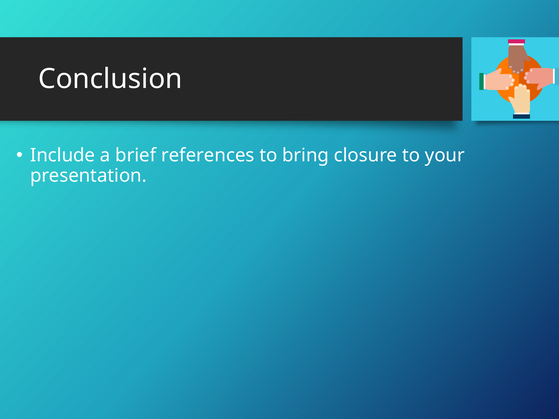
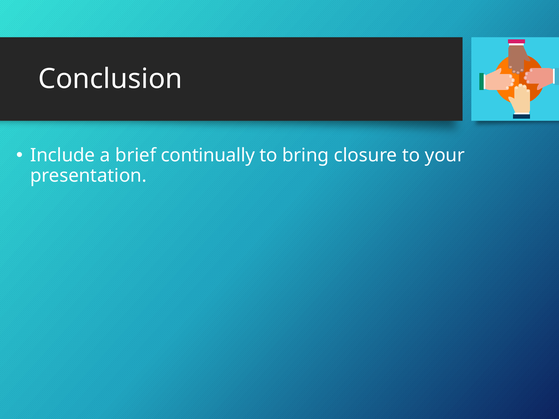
references: references -> continually
